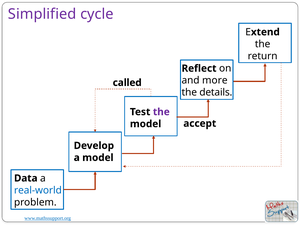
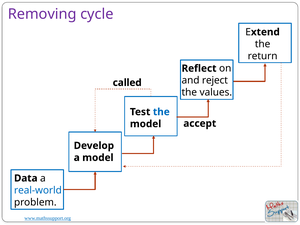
Simplified: Simplified -> Removing
more: more -> reject
details: details -> values
the at (161, 112) colour: purple -> blue
